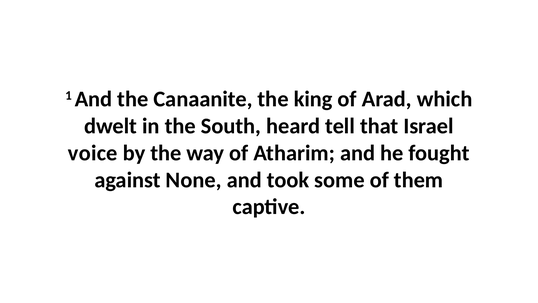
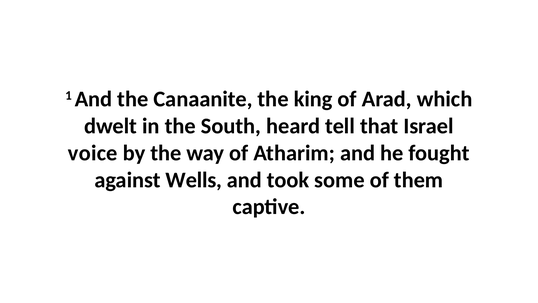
None: None -> Wells
